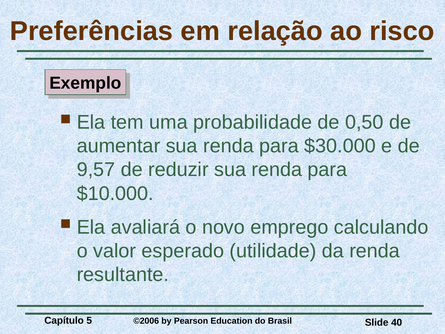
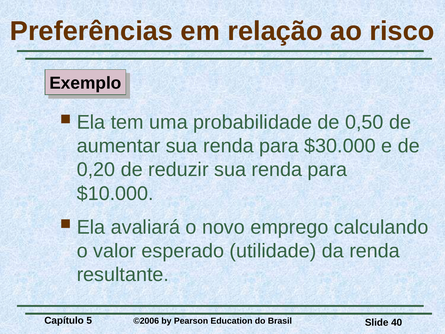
9,57: 9,57 -> 0,20
